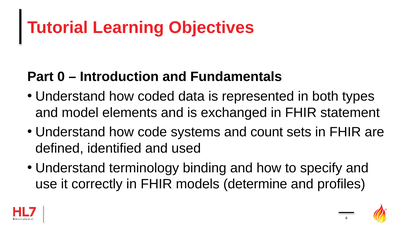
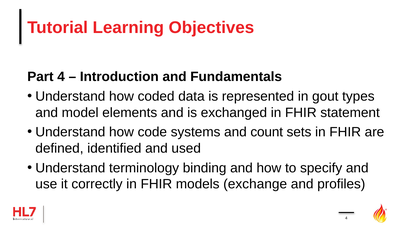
Part 0: 0 -> 4
both: both -> gout
determine: determine -> exchange
